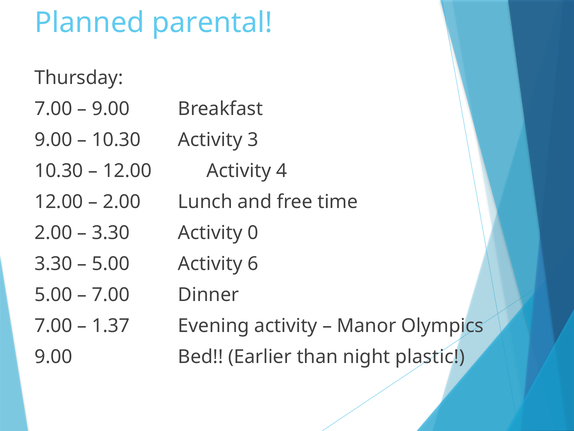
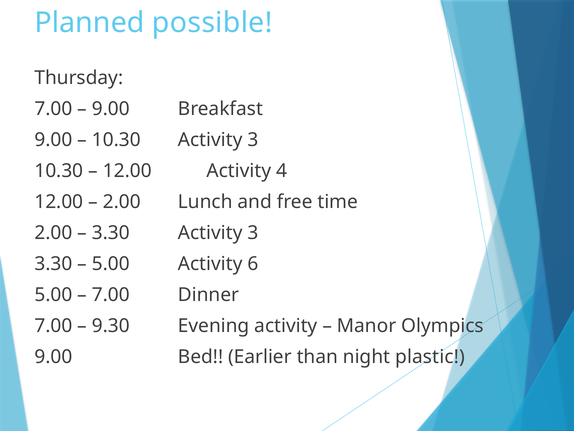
parental: parental -> possible
3.30 Activity 0: 0 -> 3
1.37: 1.37 -> 9.30
